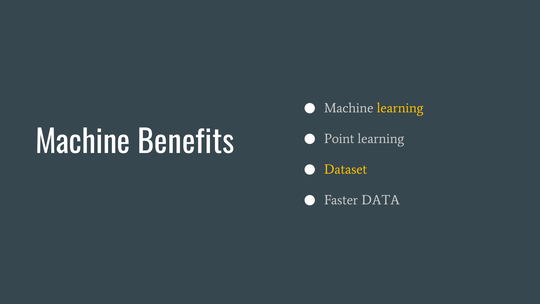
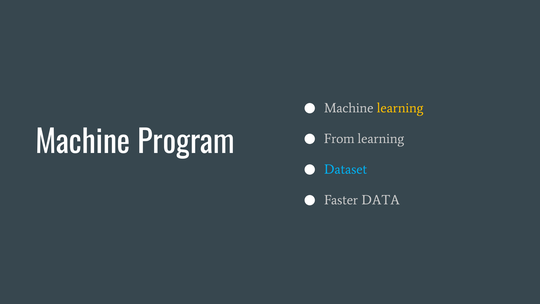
Point: Point -> From
Benefits: Benefits -> Program
Dataset colour: yellow -> light blue
